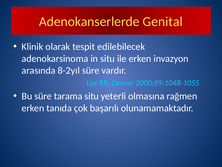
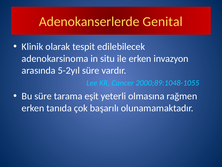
8-2yıl: 8-2yıl -> 5-2yıl
tarama situ: situ -> eşit
